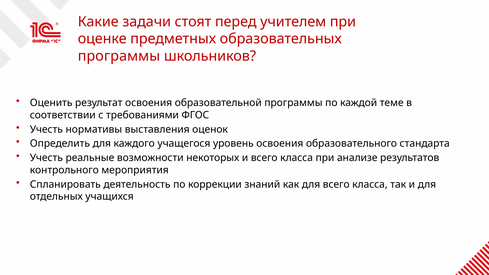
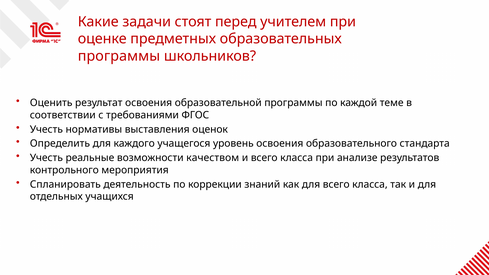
некоторых: некоторых -> качеством
